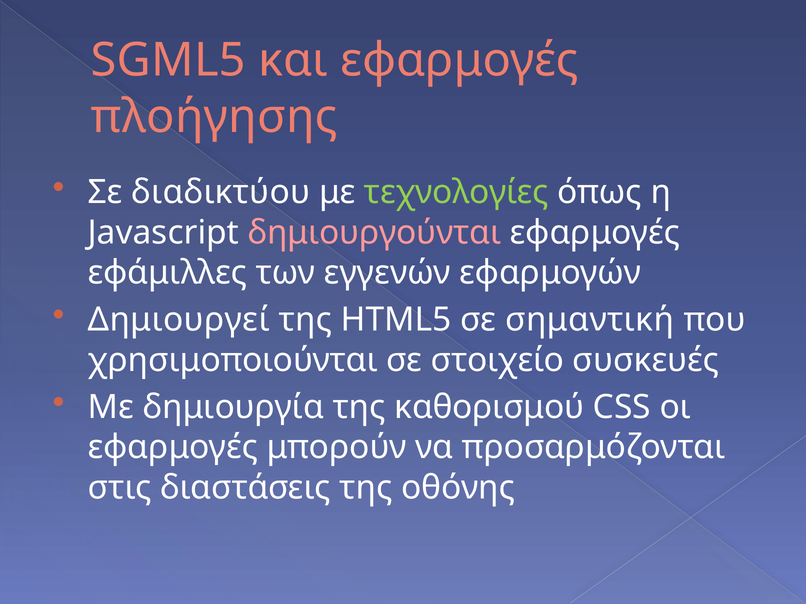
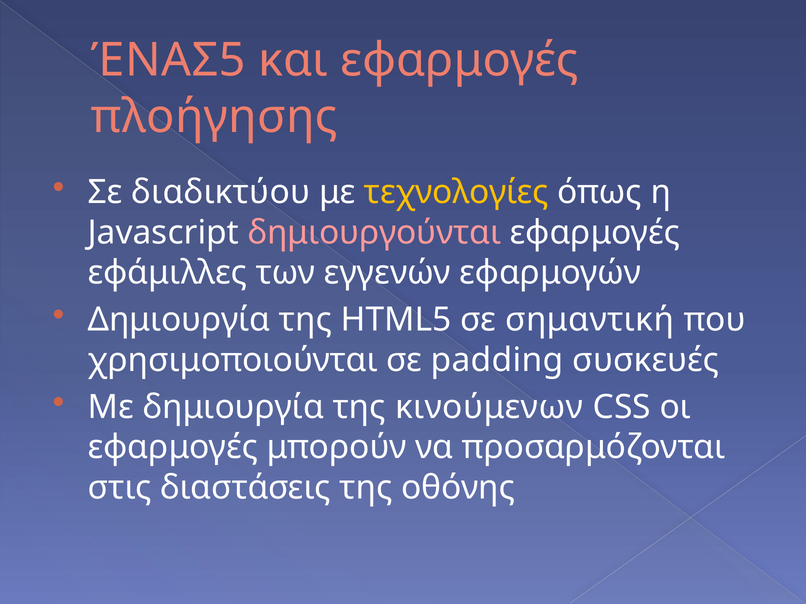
SGML5: SGML5 -> ΈΝΑΣ5
τεχνολογίες colour: light green -> yellow
Δημιουργεί at (179, 320): Δημιουργεί -> Δημιουργία
στοιχείο: στοιχείο -> padding
καθορισμού: καθορισμού -> κινούμενων
